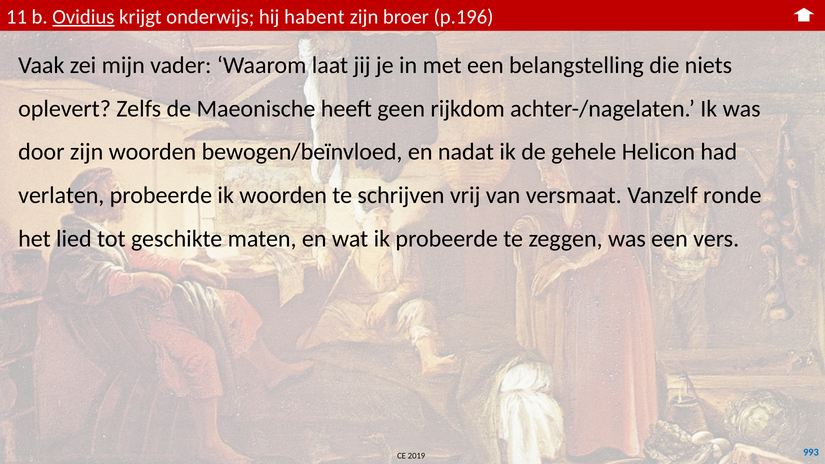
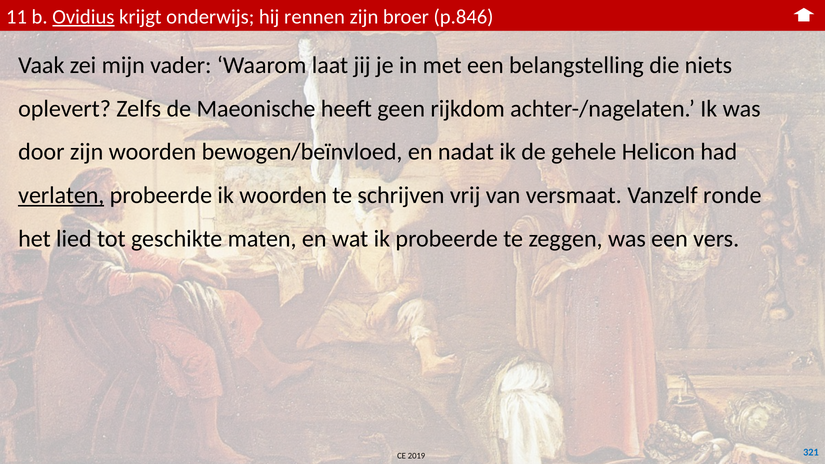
habent: habent -> rennen
p.196: p.196 -> p.846
verlaten underline: none -> present
993: 993 -> 321
